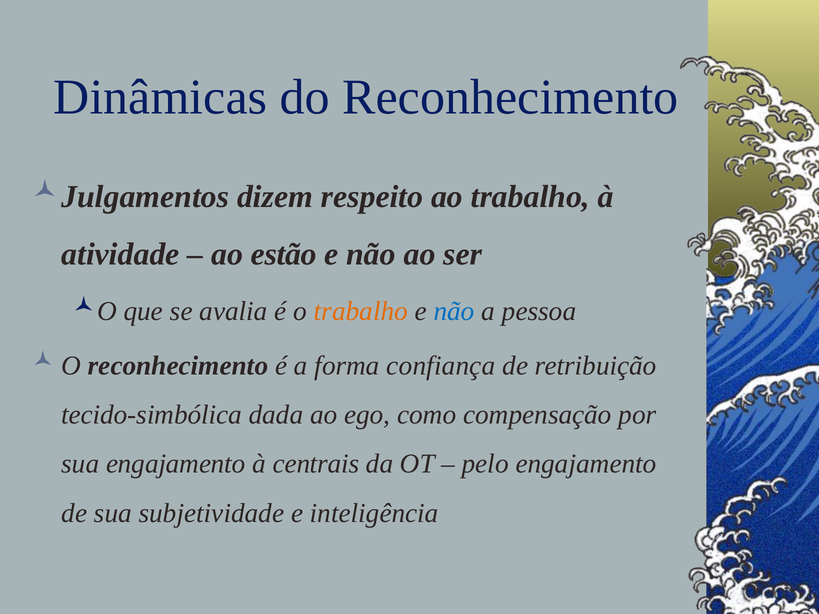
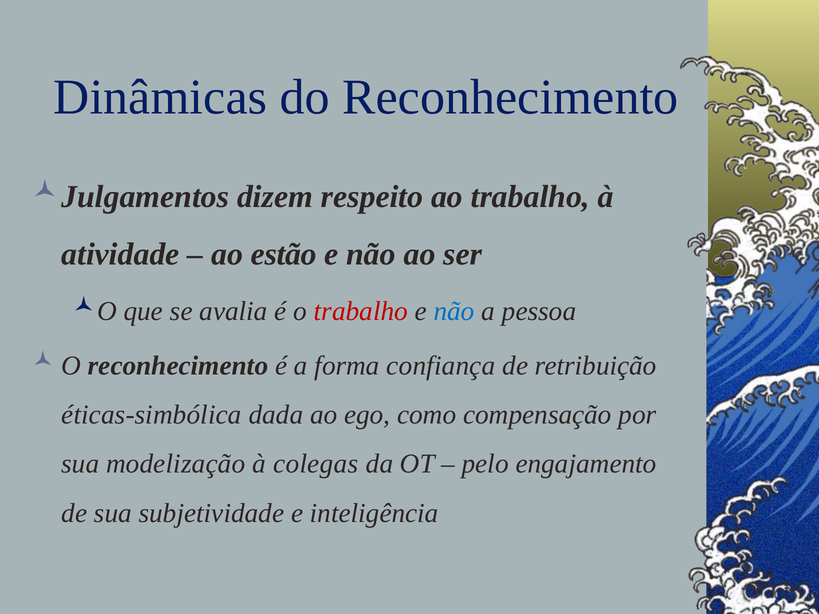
trabalho at (361, 311) colour: orange -> red
tecido-simbólica: tecido-simbólica -> éticas-simbólica
sua engajamento: engajamento -> modelização
centrais: centrais -> colegas
